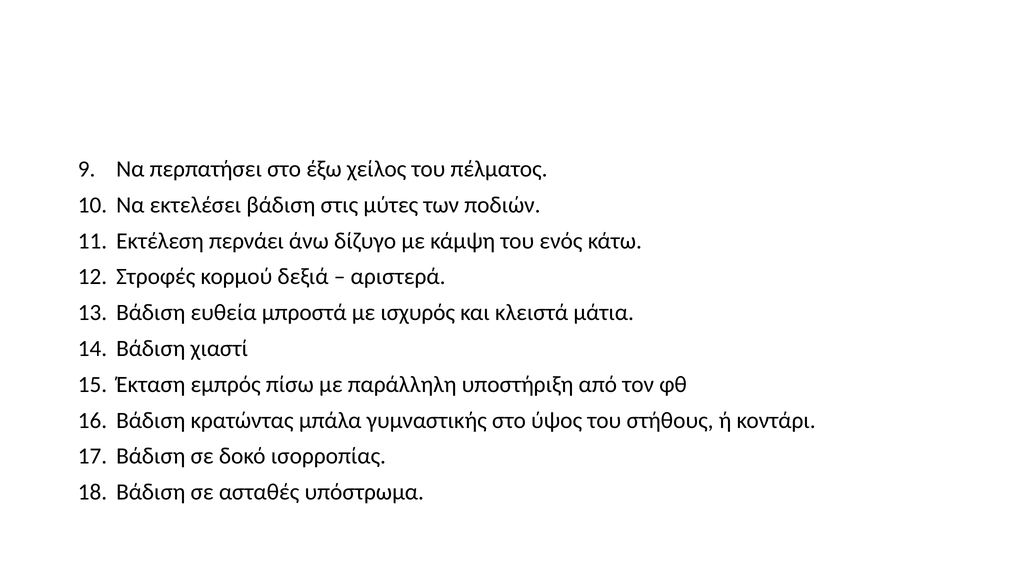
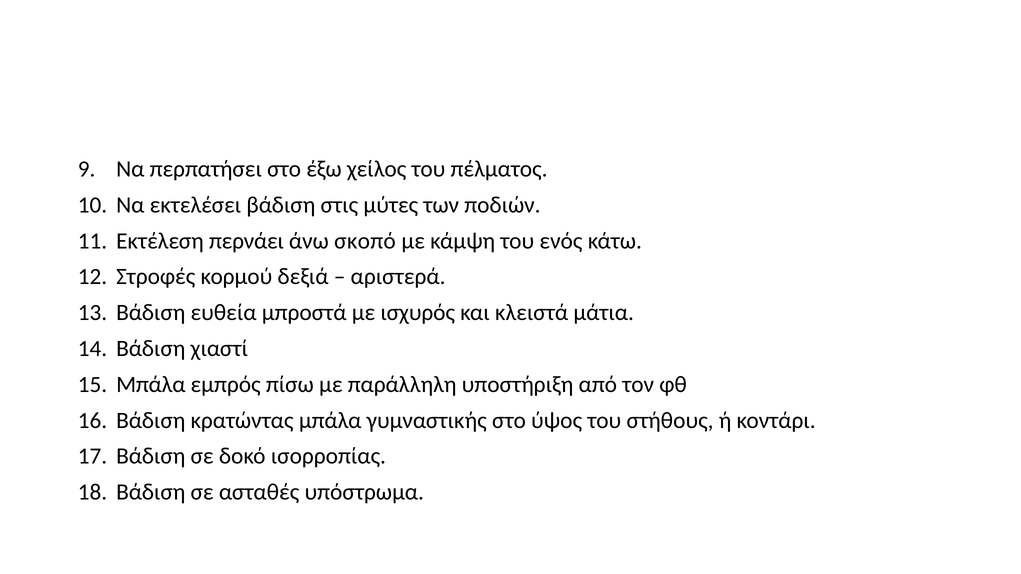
δίζυγο: δίζυγο -> σκοπό
Έκταση at (151, 385): Έκταση -> Μπάλα
